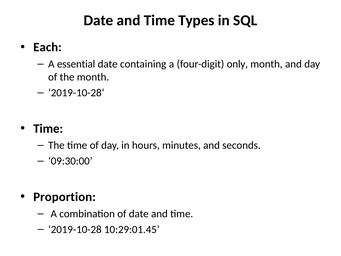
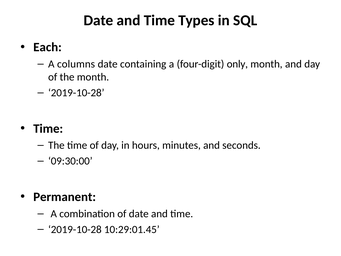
essential: essential -> columns
Proportion: Proportion -> Permanent
